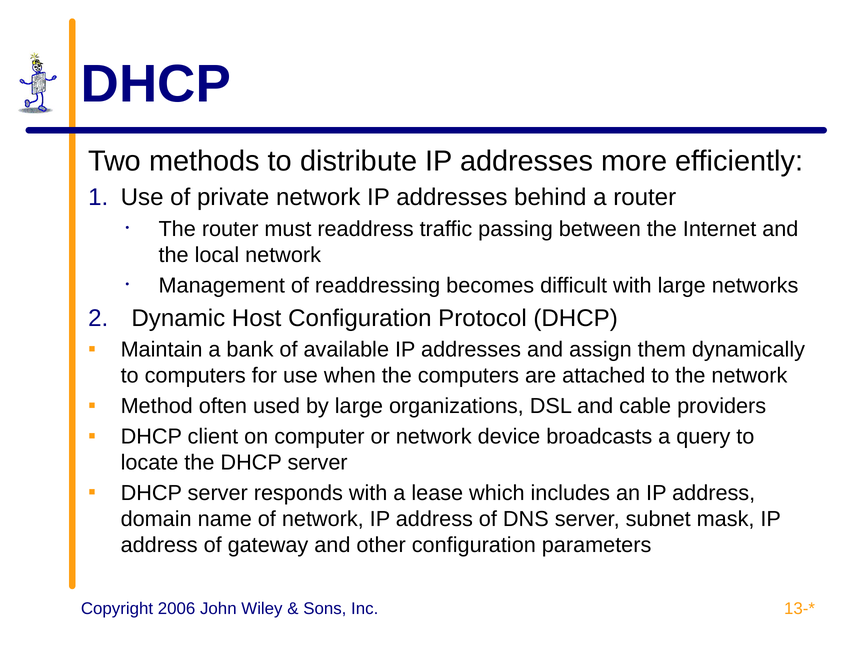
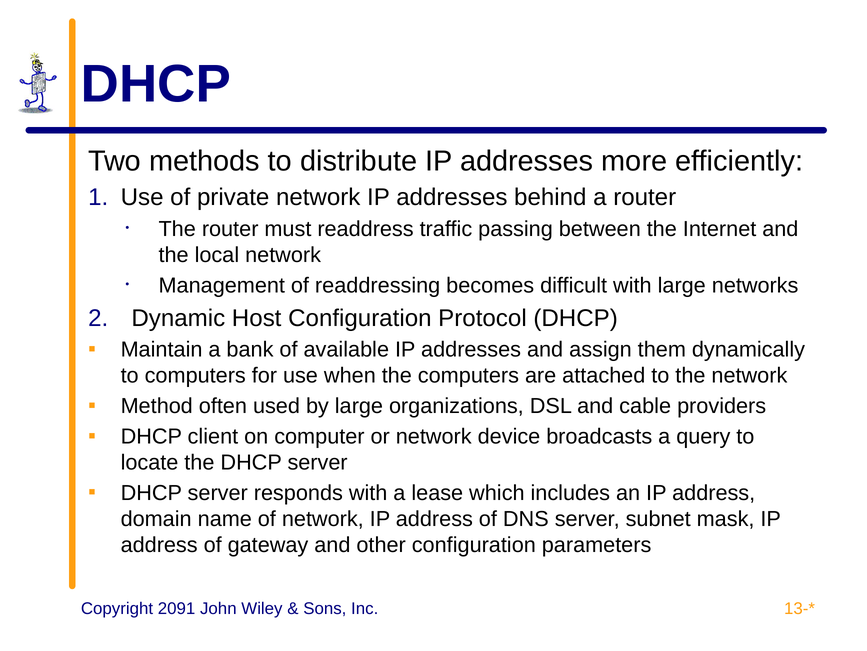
2006: 2006 -> 2091
